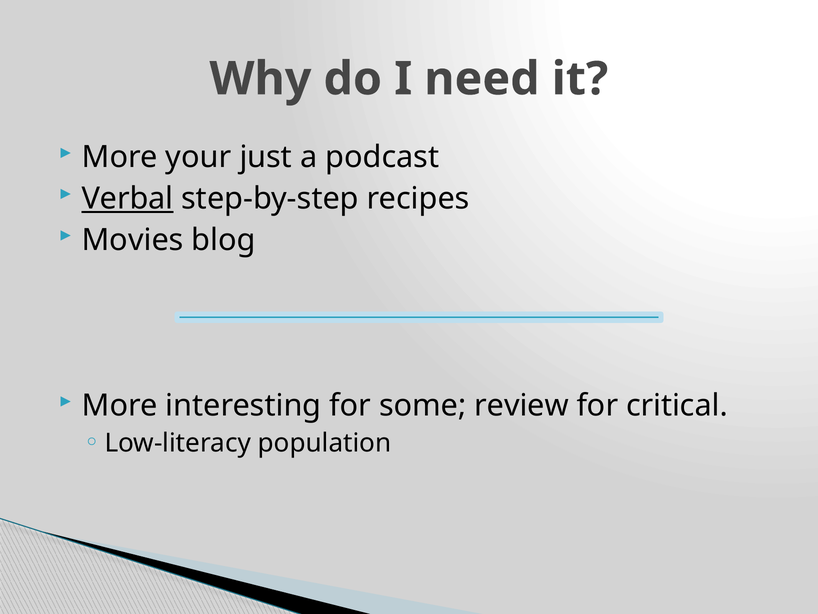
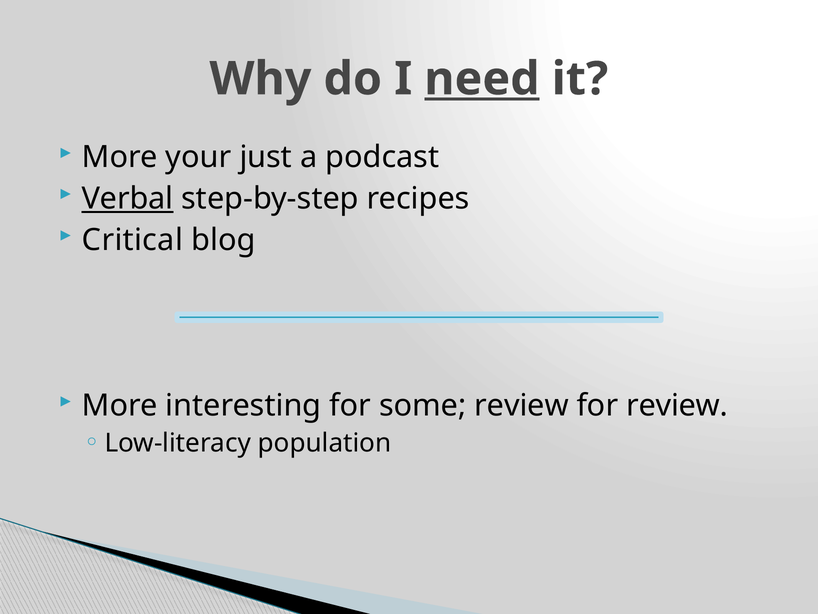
need underline: none -> present
Movies: Movies -> Critical
for critical: critical -> review
